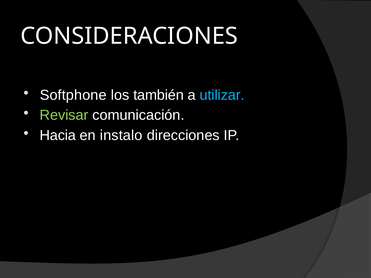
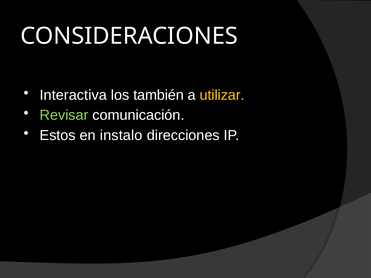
Softphone: Softphone -> Interactiva
utilizar colour: light blue -> yellow
Hacia: Hacia -> Estos
